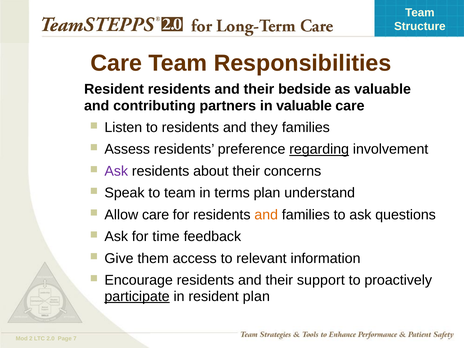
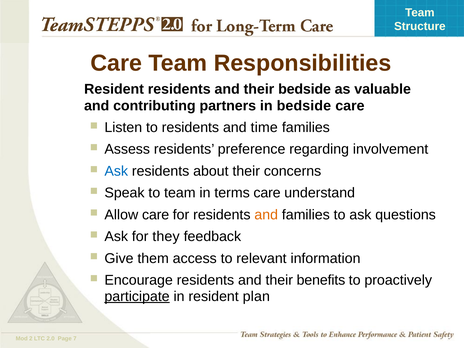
in valuable: valuable -> bedside
they: they -> time
regarding underline: present -> none
Ask at (116, 171) colour: purple -> blue
terms plan: plan -> care
time: time -> they
support: support -> benefits
